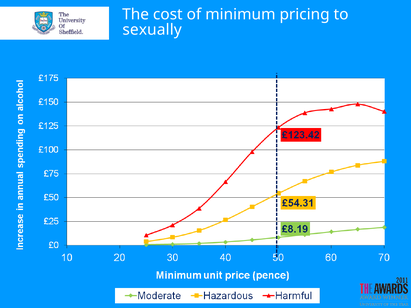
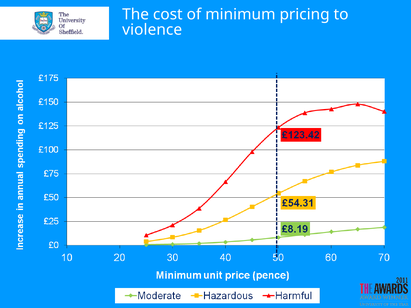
sexually: sexually -> violence
